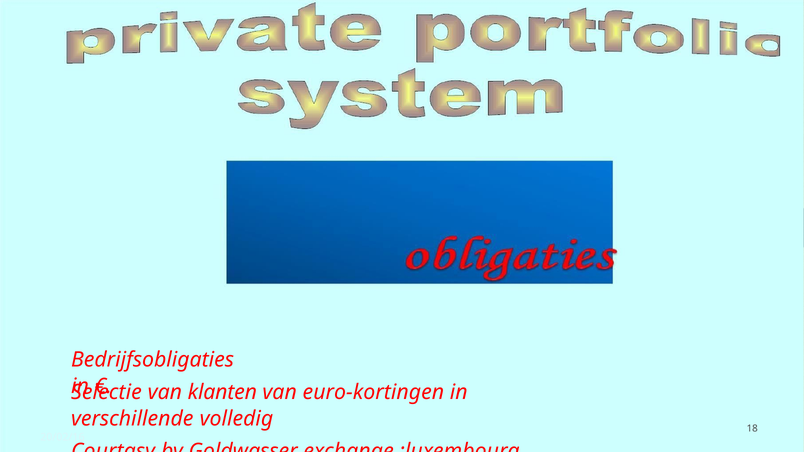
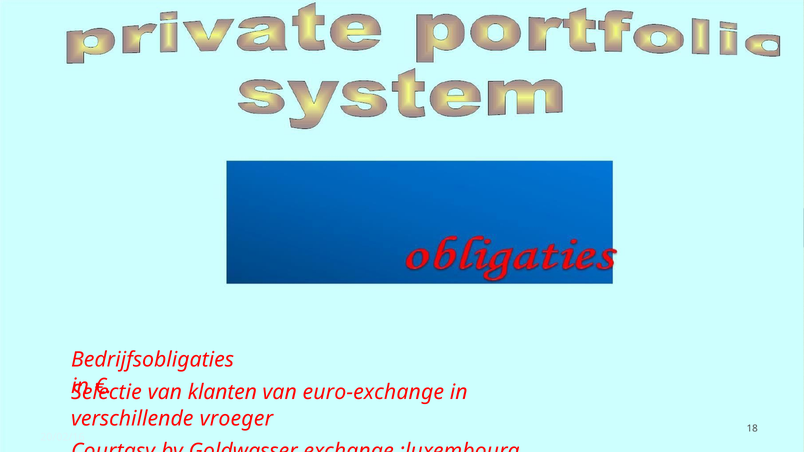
euro-kortingen: euro-kortingen -> euro-exchange
volledig: volledig -> vroeger
